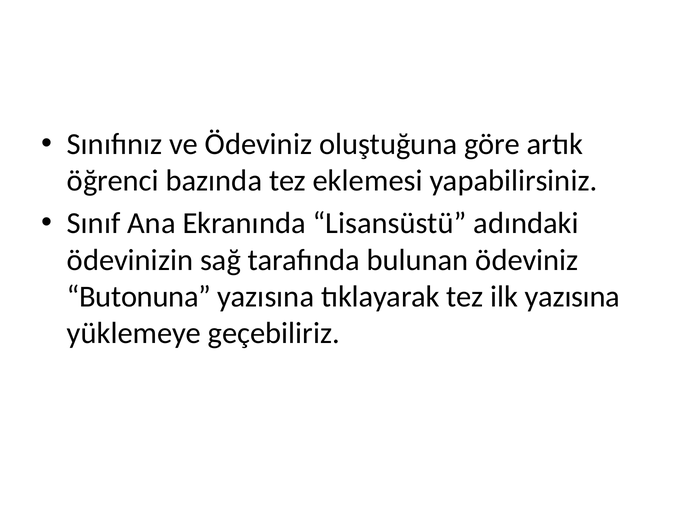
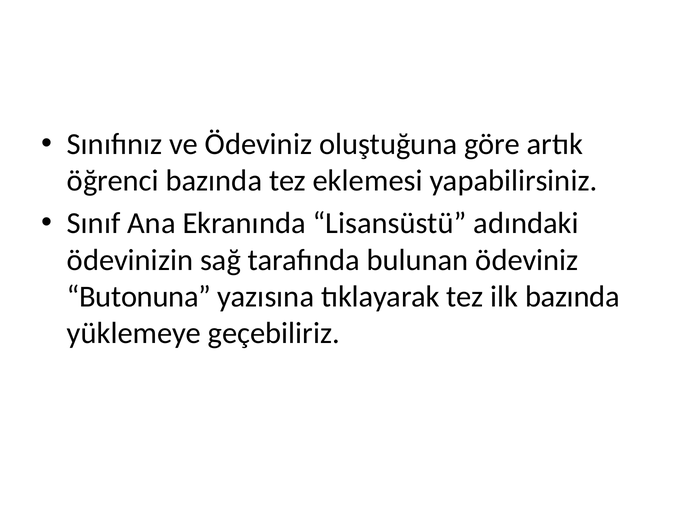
ilk yazısına: yazısına -> bazında
